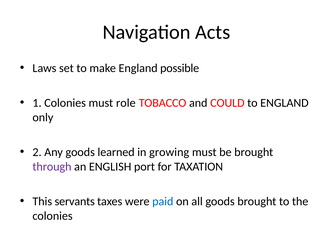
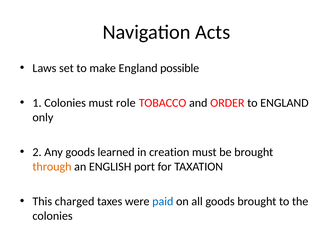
COULD: COULD -> ORDER
growing: growing -> creation
through colour: purple -> orange
servants: servants -> charged
